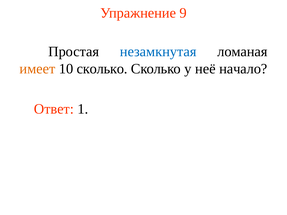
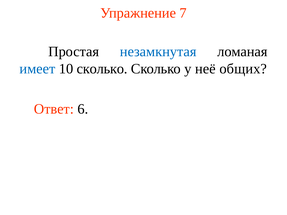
9: 9 -> 7
имеет colour: orange -> blue
начало: начало -> общих
1: 1 -> 6
